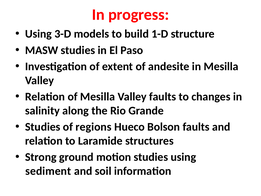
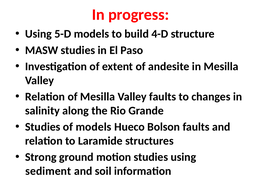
3-D: 3-D -> 5-D
1-D: 1-D -> 4-D
of regions: regions -> models
